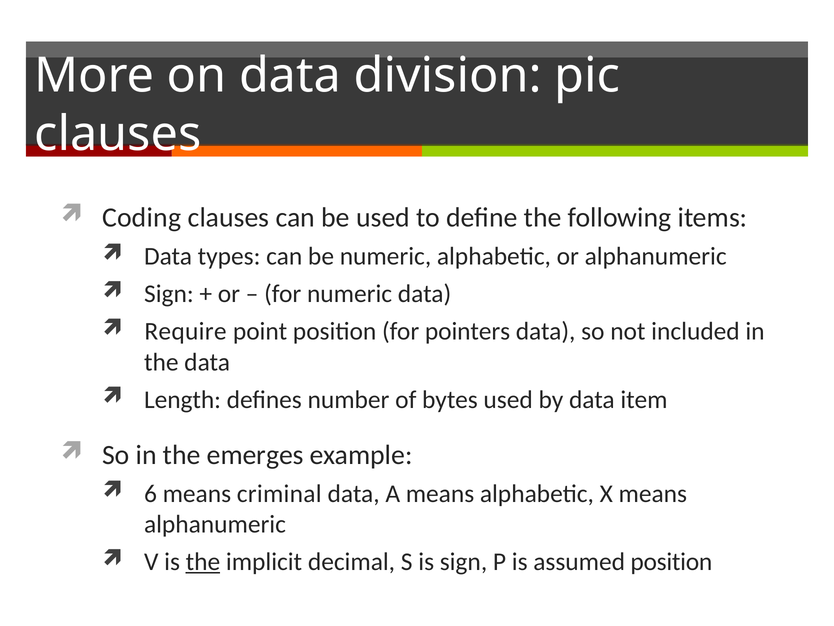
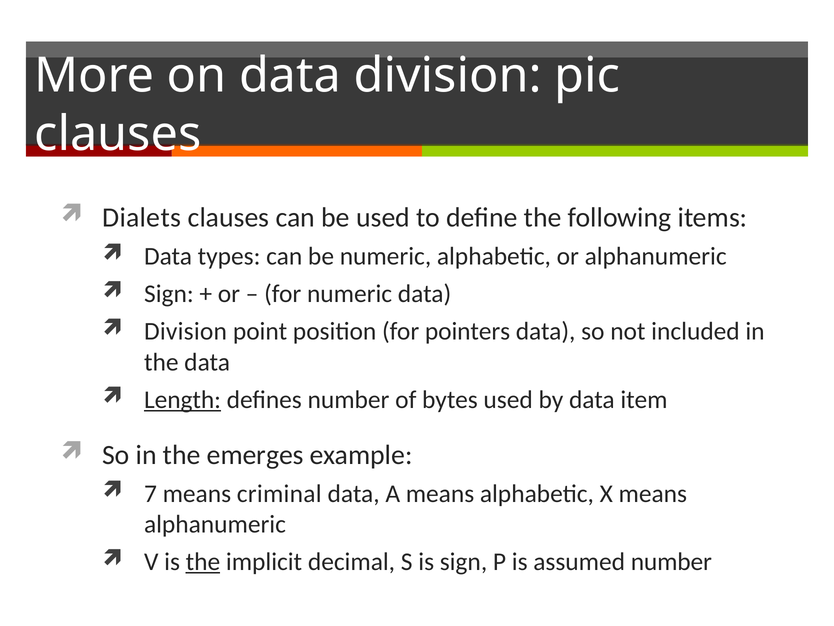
Coding: Coding -> Dialets
Require at (185, 331): Require -> Division
Length underline: none -> present
6: 6 -> 7
assumed position: position -> number
